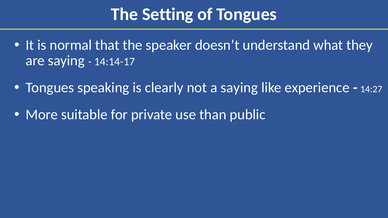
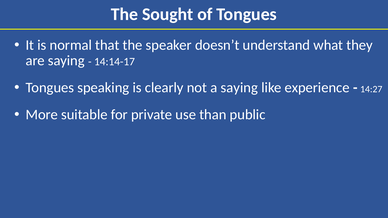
Setting: Setting -> Sought
